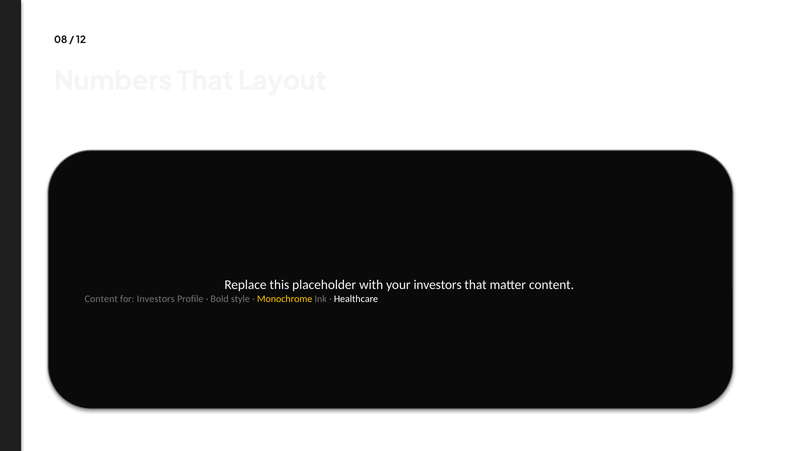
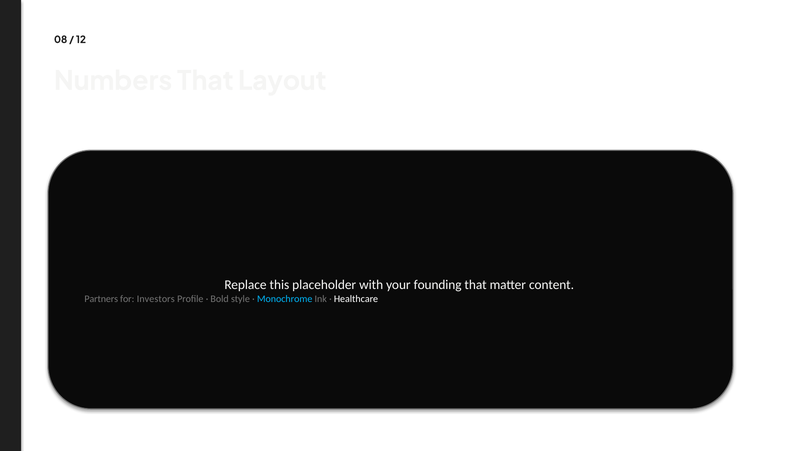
your investors: investors -> founding
Content at (101, 299): Content -> Partners
Monochrome colour: yellow -> light blue
